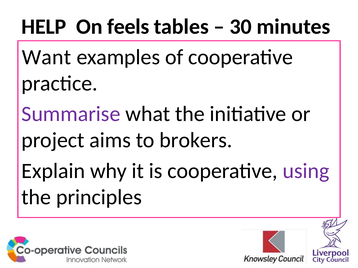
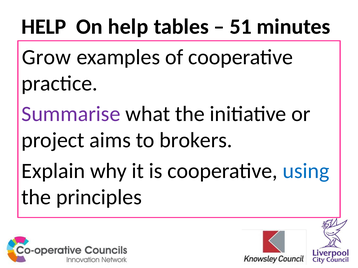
On feels: feels -> help
30: 30 -> 51
Want: Want -> Grow
using colour: purple -> blue
